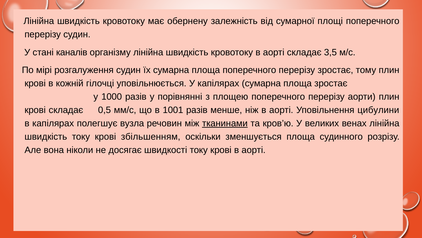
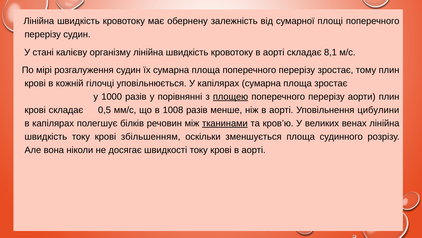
каналів: каналів -> калієву
3,5: 3,5 -> 8,1
площею underline: none -> present
1001: 1001 -> 1008
вузла: вузла -> білків
